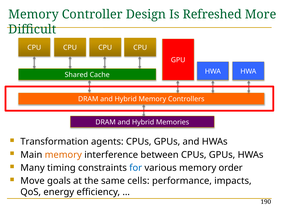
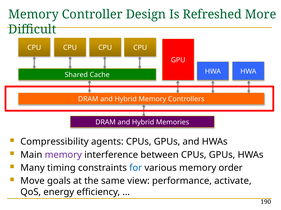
Transformation: Transformation -> Compressibility
memory at (63, 155) colour: orange -> purple
cells: cells -> view
impacts: impacts -> activate
